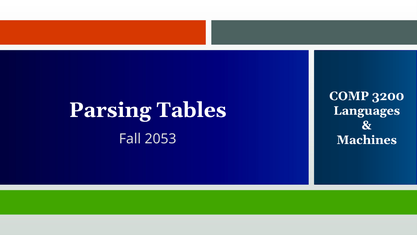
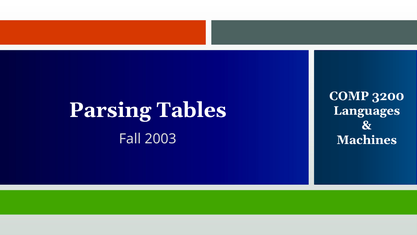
2053: 2053 -> 2003
